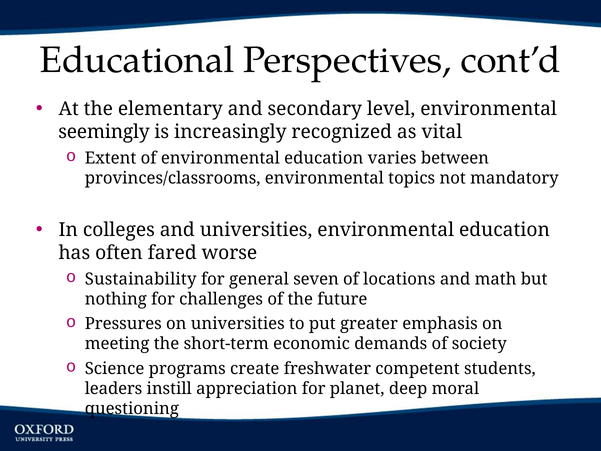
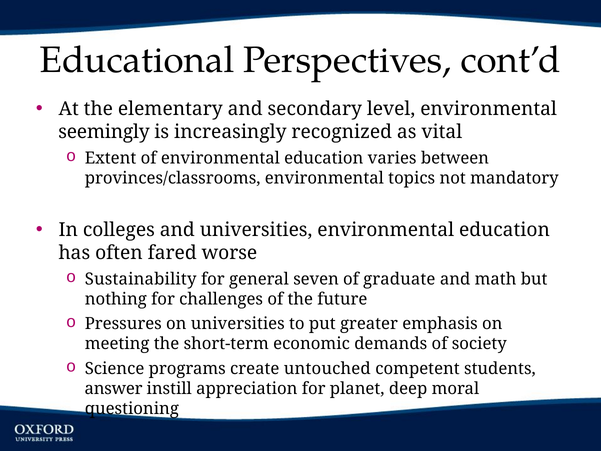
locations: locations -> graduate
freshwater: freshwater -> untouched
leaders: leaders -> answer
